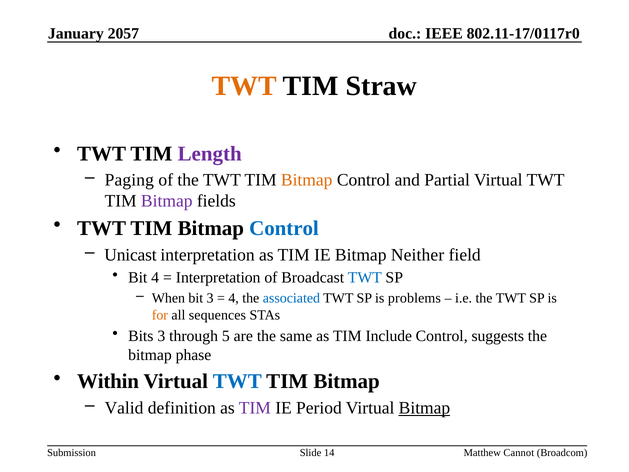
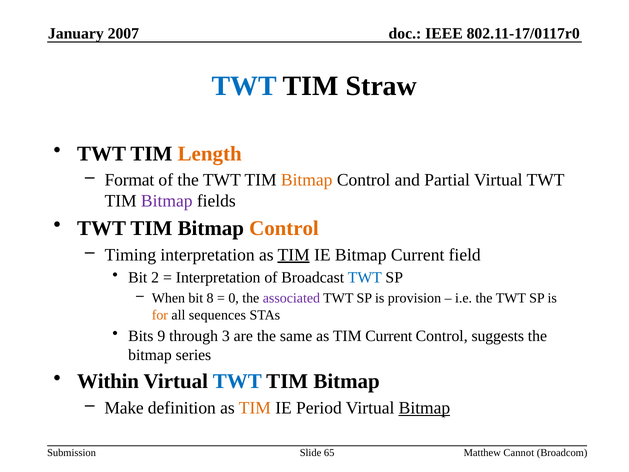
2057: 2057 -> 2007
TWT at (244, 86) colour: orange -> blue
Length colour: purple -> orange
Paging: Paging -> Format
Control at (284, 228) colour: blue -> orange
Unicast: Unicast -> Timing
TIM at (294, 255) underline: none -> present
Bitmap Neither: Neither -> Current
Bit 4: 4 -> 2
bit 3: 3 -> 8
4 at (234, 298): 4 -> 0
associated colour: blue -> purple
problems: problems -> provision
Bits 3: 3 -> 9
5: 5 -> 3
TIM Include: Include -> Current
phase: phase -> series
Valid: Valid -> Make
TIM at (255, 408) colour: purple -> orange
14: 14 -> 65
